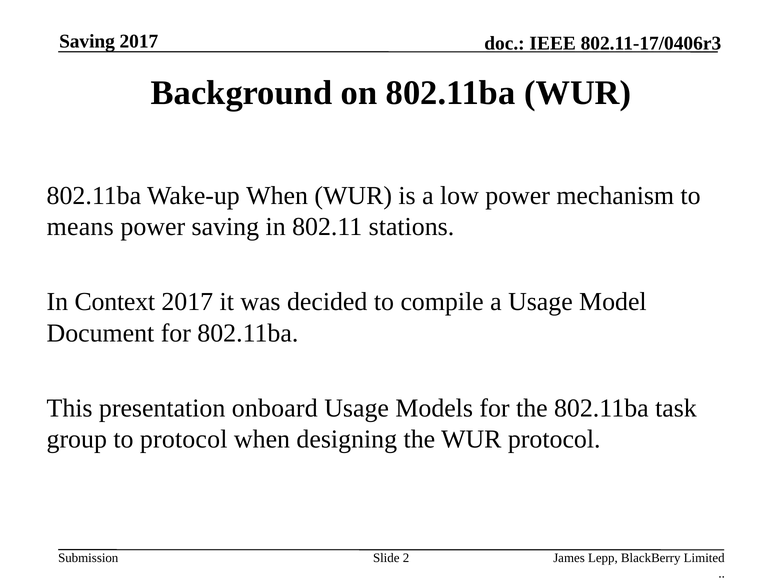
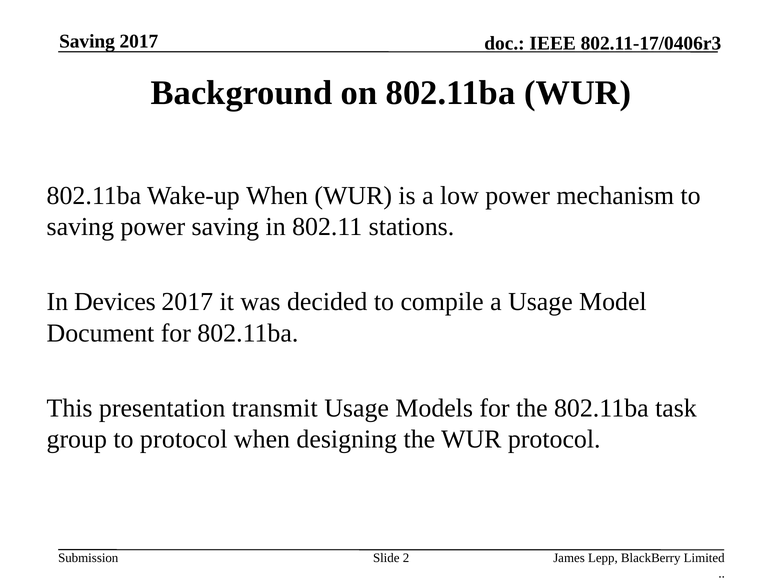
means at (80, 227): means -> saving
Context: Context -> Devices
onboard: onboard -> transmit
